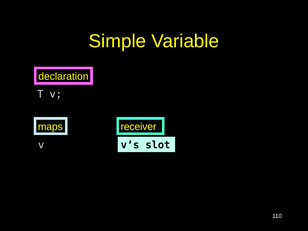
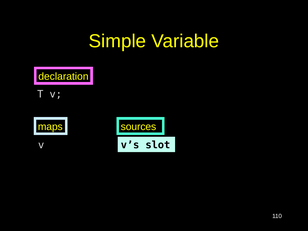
receiver: receiver -> sources
